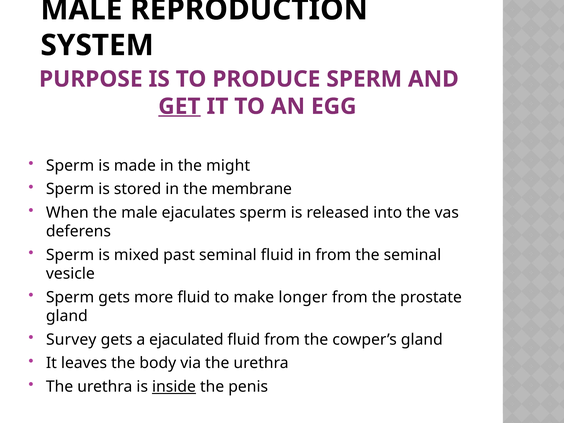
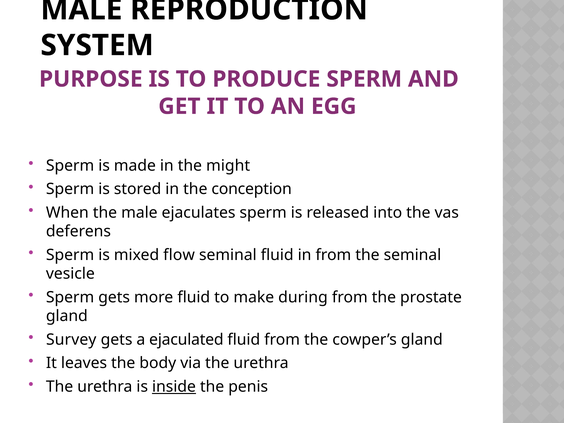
GET underline: present -> none
membrane: membrane -> conception
past: past -> flow
longer: longer -> during
